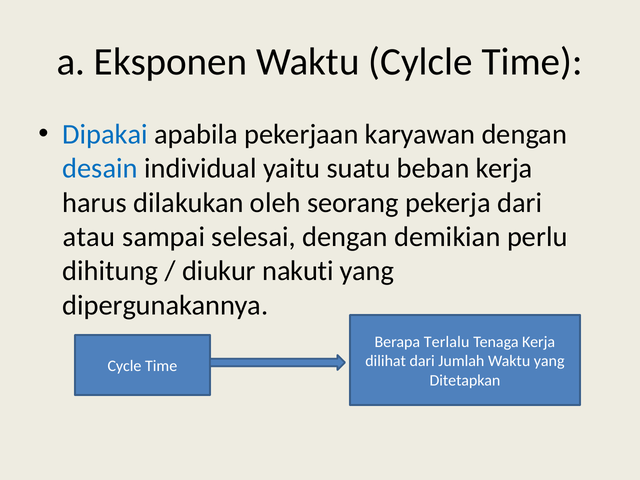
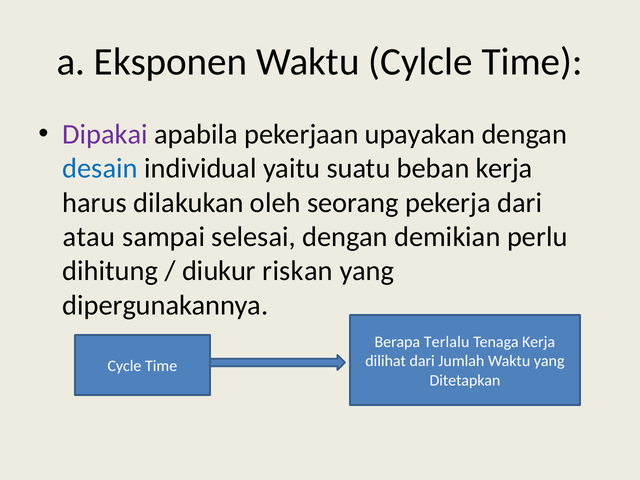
Dipakai colour: blue -> purple
karyawan: karyawan -> upayakan
nakuti: nakuti -> riskan
